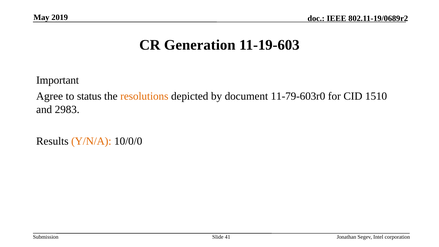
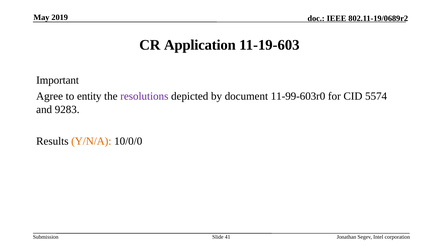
Generation: Generation -> Application
status: status -> entity
resolutions colour: orange -> purple
11-79-603r0: 11-79-603r0 -> 11-99-603r0
1510: 1510 -> 5574
2983: 2983 -> 9283
